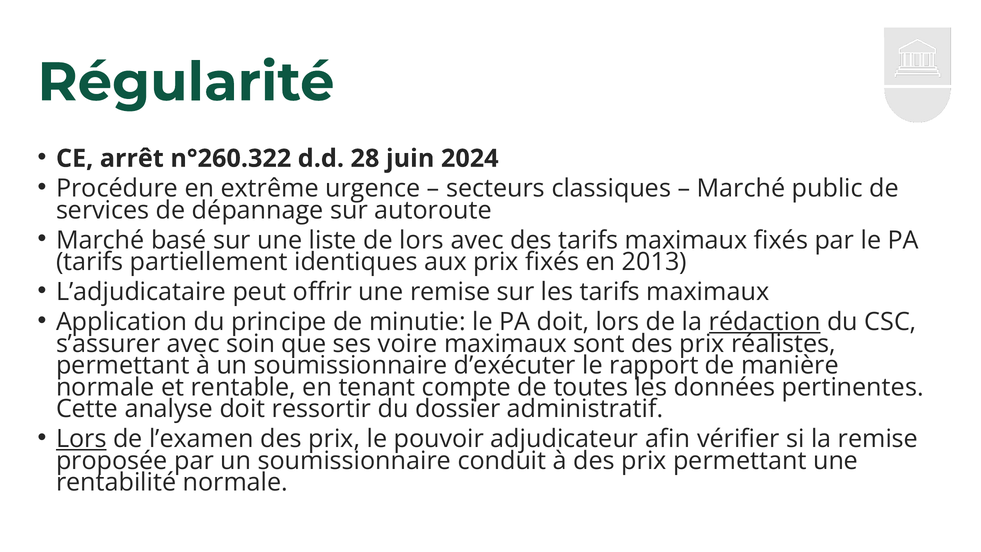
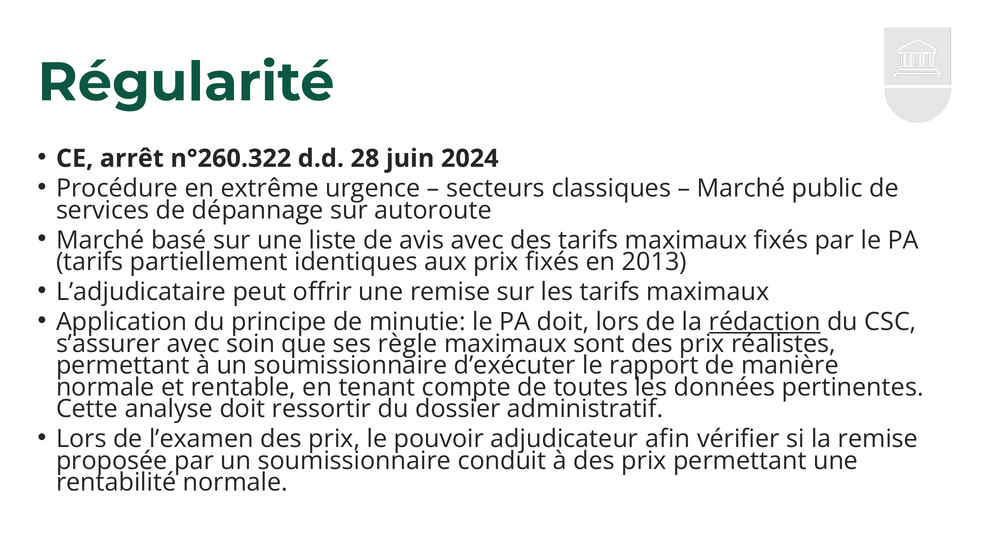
de lors: lors -> avis
voire: voire -> règle
Lors at (81, 439) underline: present -> none
